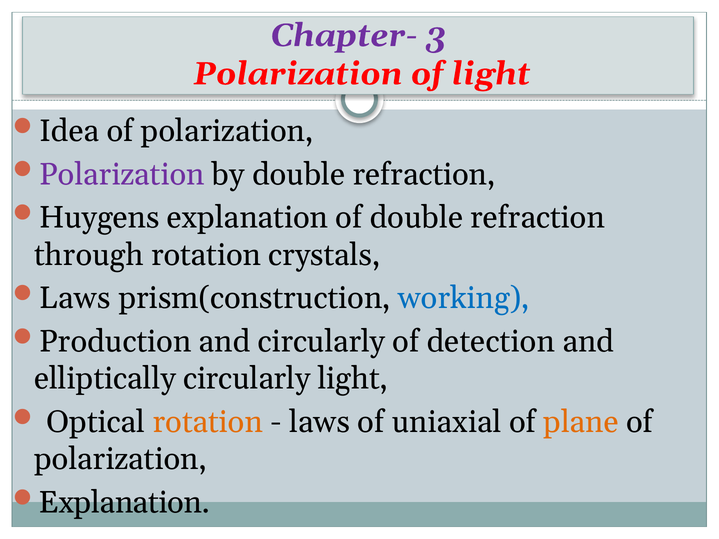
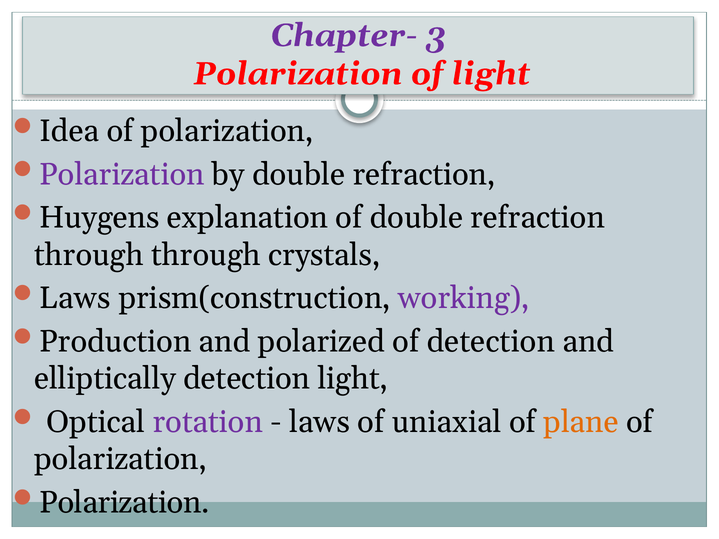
through rotation: rotation -> through
working colour: blue -> purple
and circularly: circularly -> polarized
elliptically circularly: circularly -> detection
rotation at (208, 422) colour: orange -> purple
Explanation at (124, 503): Explanation -> Polarization
